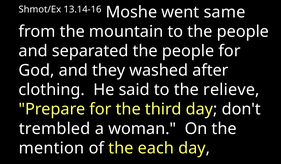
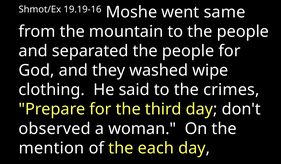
13.14-16: 13.14-16 -> 19.19-16
after: after -> wipe
relieve: relieve -> crimes
trembled: trembled -> observed
